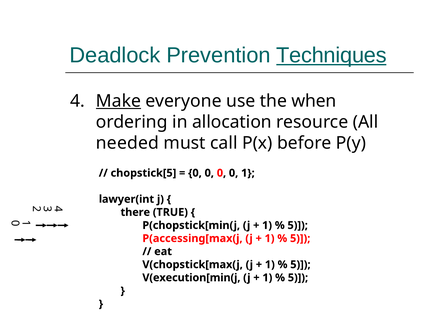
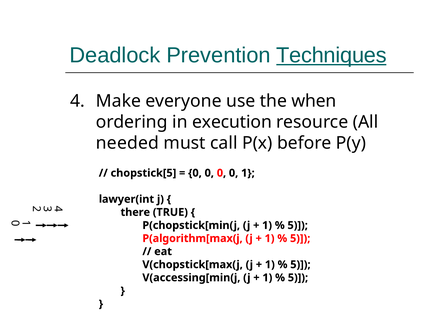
Make underline: present -> none
allocation: allocation -> execution
P(accessing[max(j: P(accessing[max(j -> P(algorithm[max(j
V(execution[min(j: V(execution[min(j -> V(accessing[min(j
